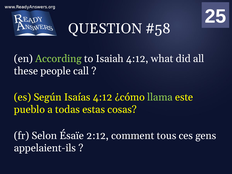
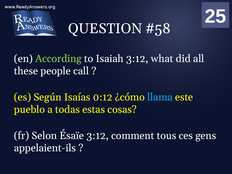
Isaiah 4:12: 4:12 -> 3:12
Isaías 4:12: 4:12 -> 0:12
llama colour: light green -> light blue
Ésaïe 2:12: 2:12 -> 3:12
